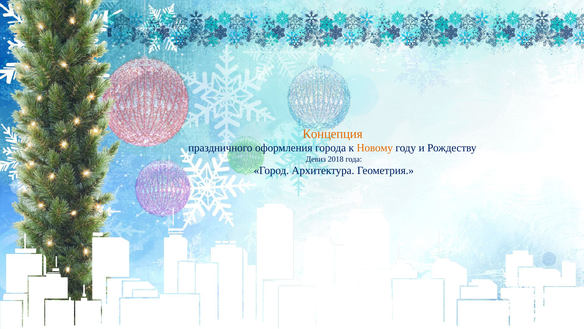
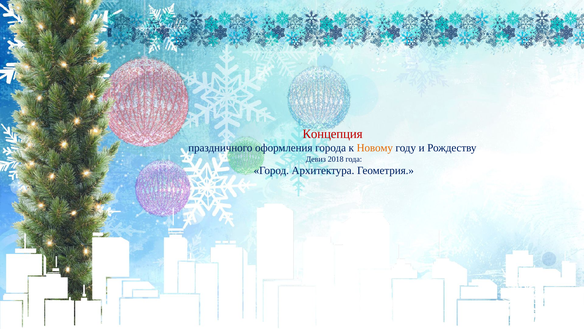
Концепция colour: orange -> red
